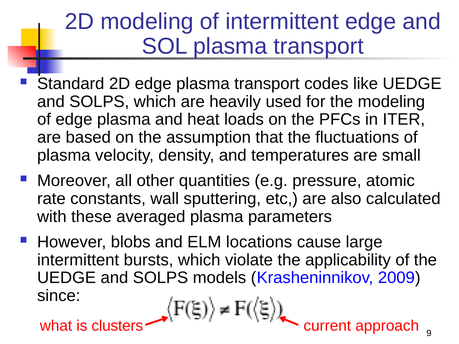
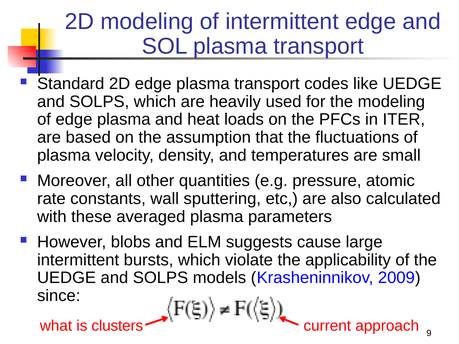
locations: locations -> suggests
